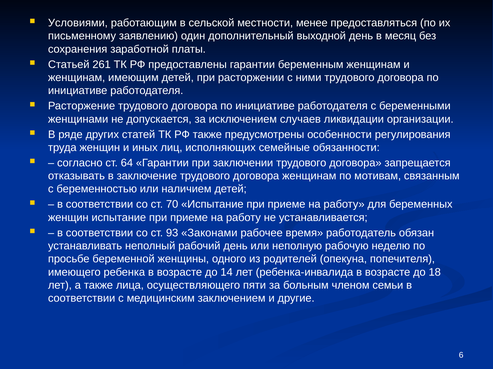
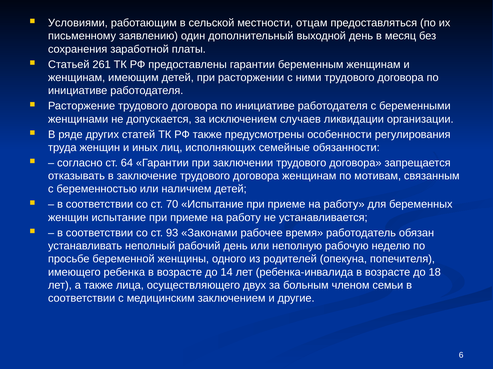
менее: менее -> отцам
пяти: пяти -> двух
